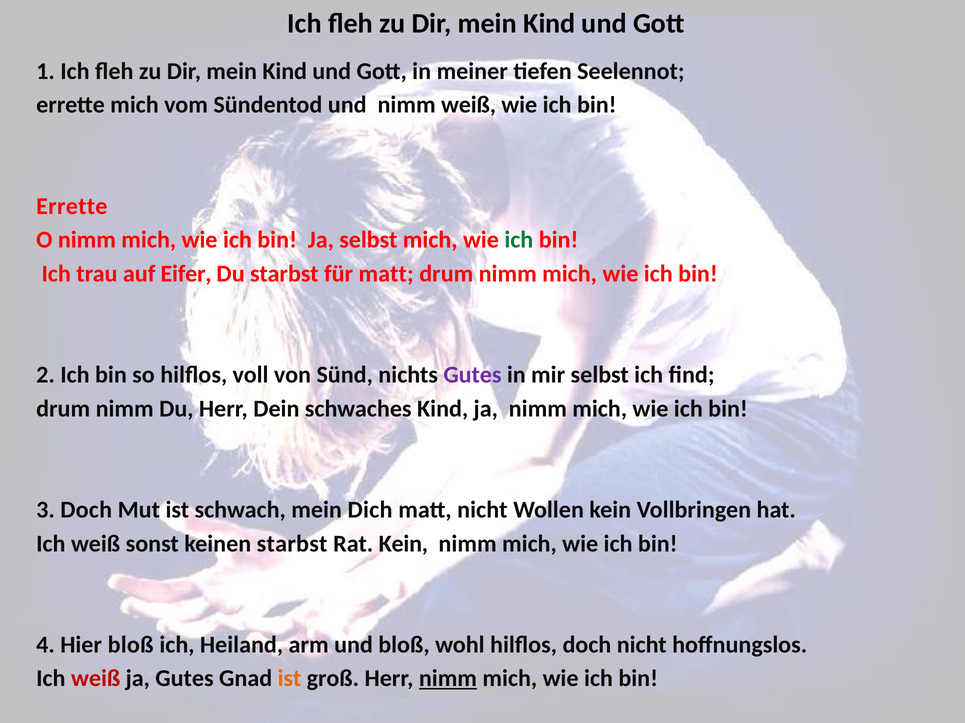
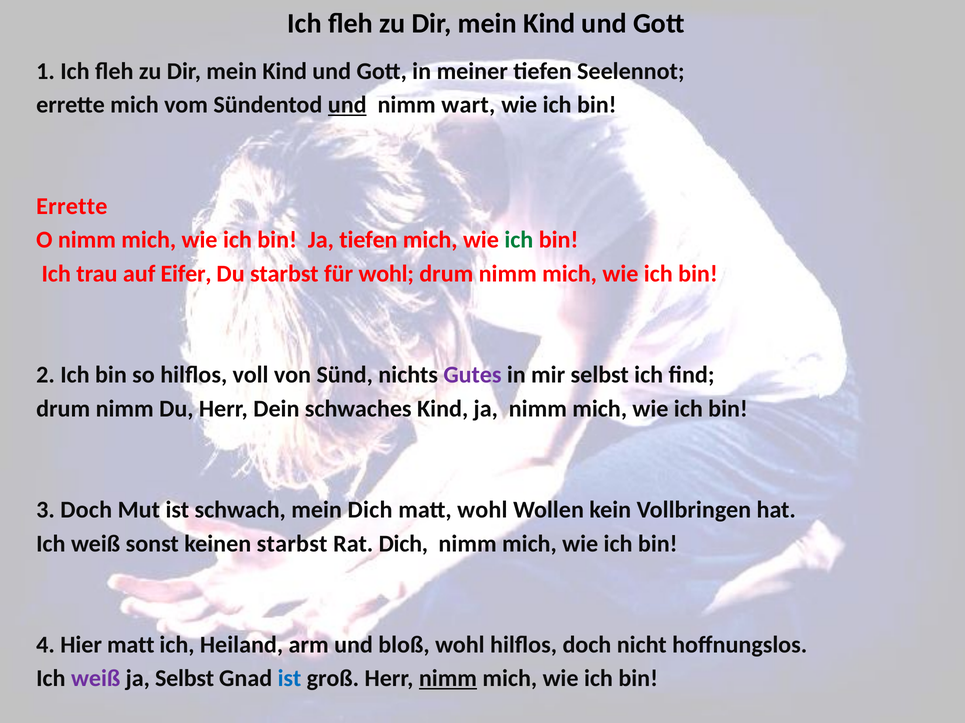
und at (347, 105) underline: none -> present
nimm weiß: weiß -> wart
Ja selbst: selbst -> tiefen
für matt: matt -> wohl
matt nicht: nicht -> wohl
Rat Kein: Kein -> Dich
Hier bloß: bloß -> matt
weiß at (96, 679) colour: red -> purple
ja Gutes: Gutes -> Selbst
ist at (289, 679) colour: orange -> blue
